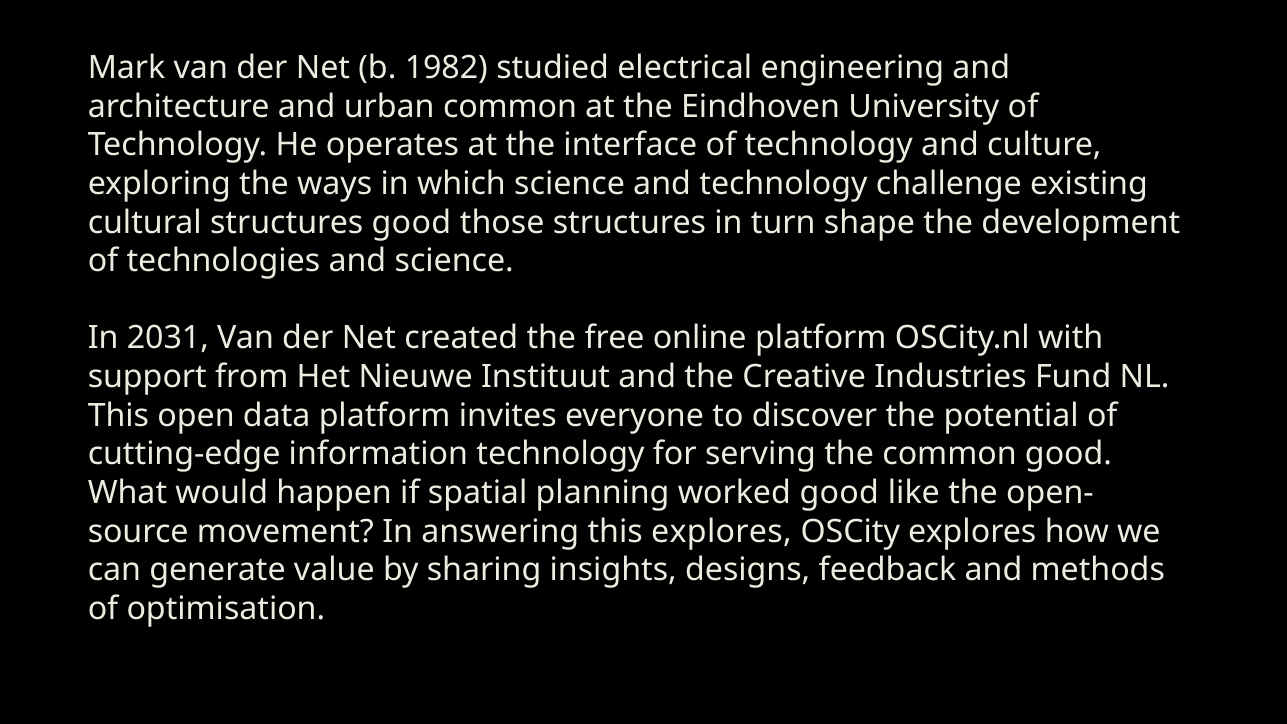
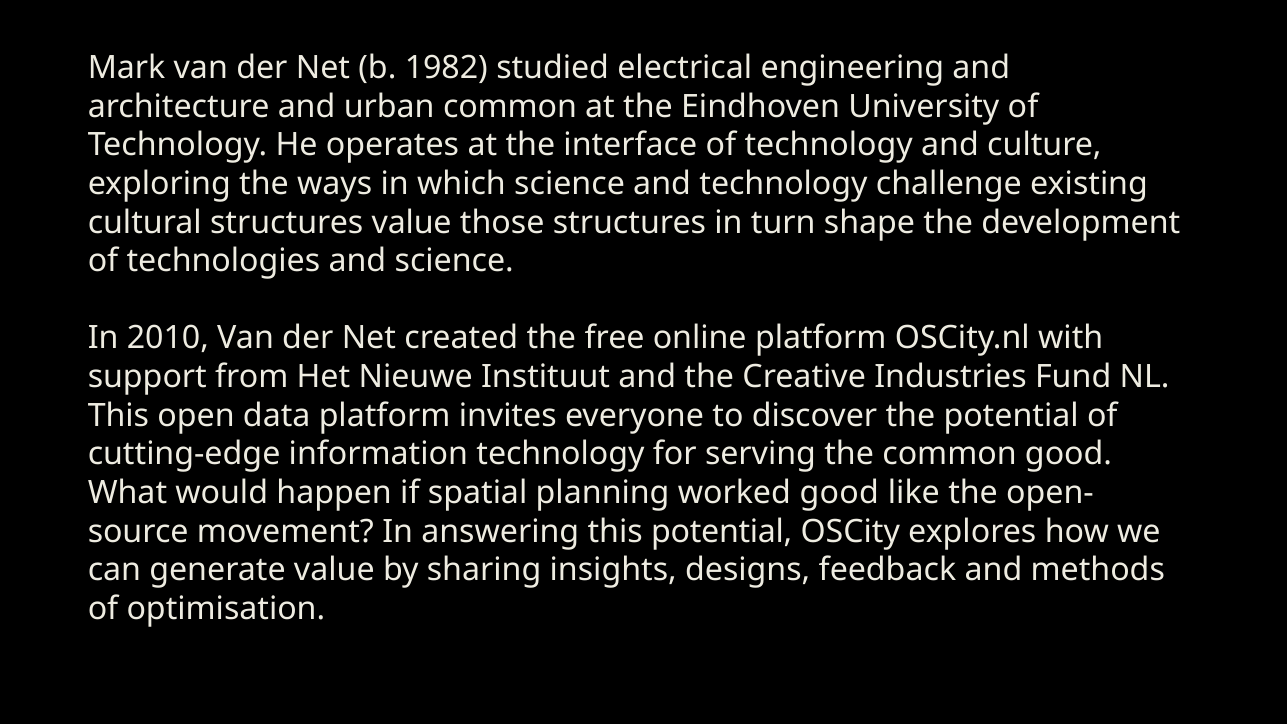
structures good: good -> value
2031: 2031 -> 2010
this explores: explores -> potential
